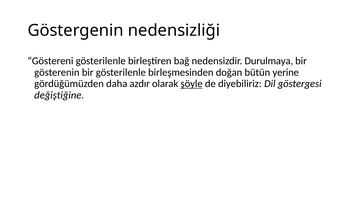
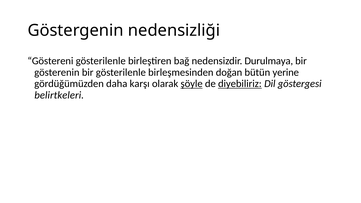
azdır: azdır -> karşı
diyebiliriz underline: none -> present
değiştiğine: değiştiğine -> belirtkeleri
